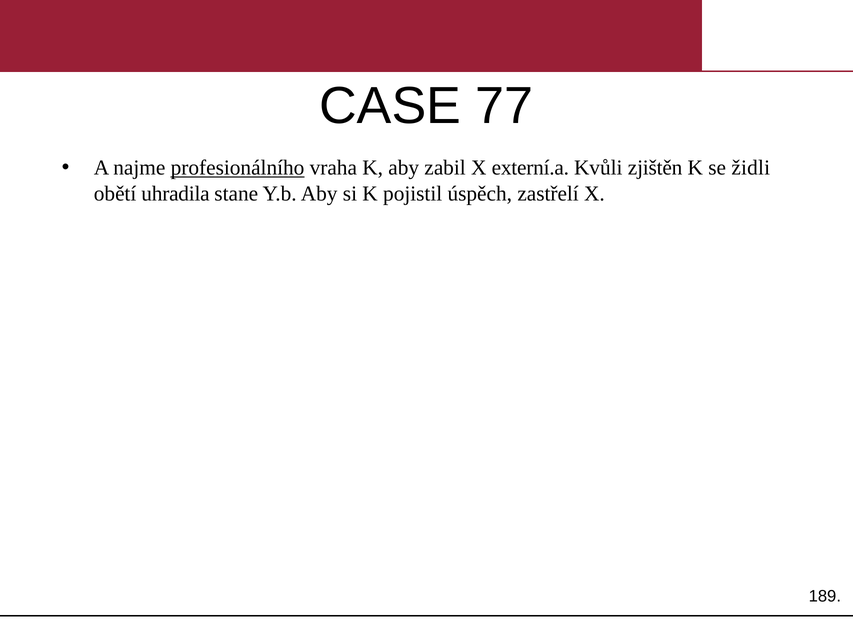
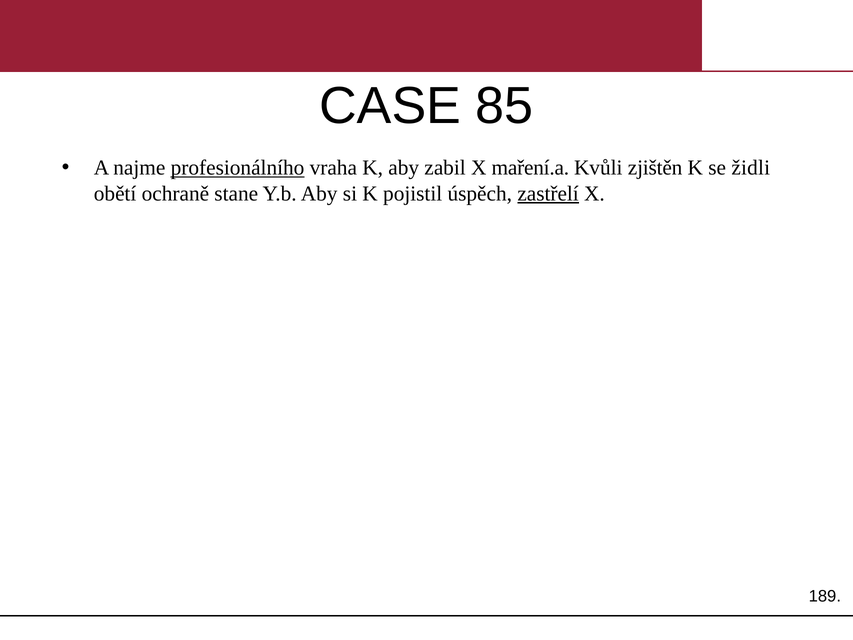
77: 77 -> 85
externí.a: externí.a -> maření.a
uhradila: uhradila -> ochraně
zastřelí underline: none -> present
